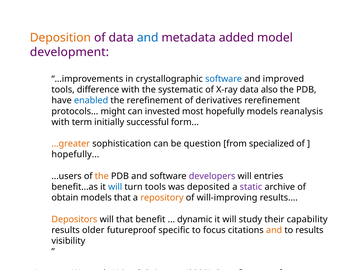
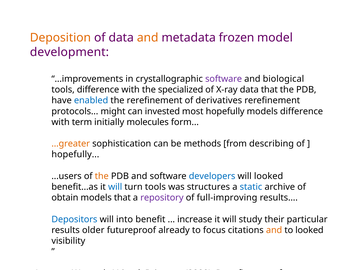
and at (148, 38) colour: blue -> orange
added: added -> frozen
software at (224, 79) colour: blue -> purple
and improved: improved -> biological
systematic: systematic -> specialized
data also: also -> that
models reanalysis: reanalysis -> difference
successful: successful -> molecules
question: question -> methods
specialized: specialized -> describing
developers colour: purple -> blue
will entries: entries -> looked
was deposited: deposited -> structures
static colour: purple -> blue
repository colour: orange -> purple
will-improving: will-improving -> full-improving
Depositors colour: orange -> blue
will that: that -> into
dynamic: dynamic -> increase
capability: capability -> particular
specific: specific -> already
to results: results -> looked
